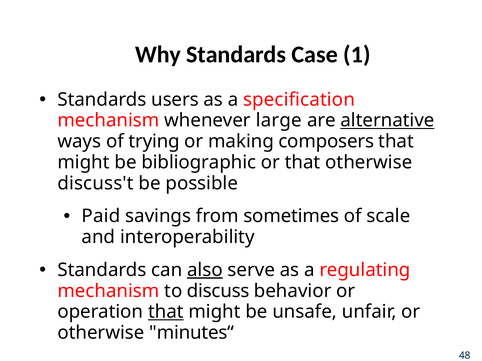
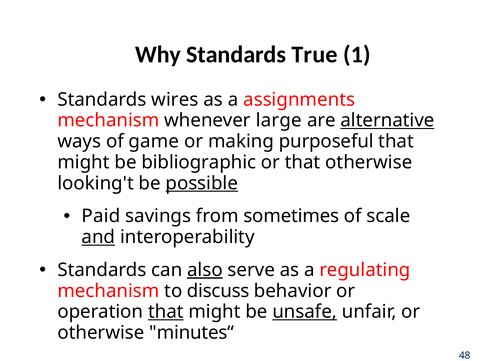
Case: Case -> True
users: users -> wires
specification: specification -> assignments
trying: trying -> game
composers: composers -> purposeful
discuss't: discuss't -> looking't
possible underline: none -> present
and underline: none -> present
unsafe underline: none -> present
